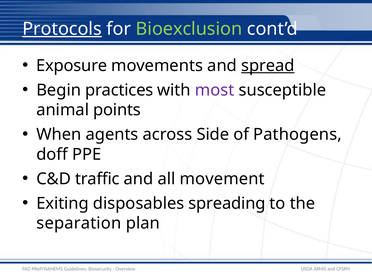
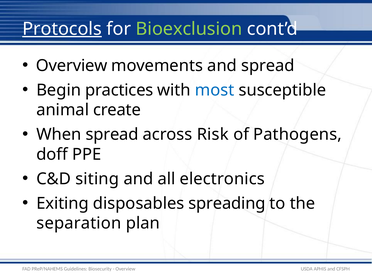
Exposure at (72, 66): Exposure -> Overview
spread at (268, 66) underline: present -> none
most colour: purple -> blue
points: points -> create
When agents: agents -> spread
Side: Side -> Risk
traffic: traffic -> siting
movement: movement -> electronics
